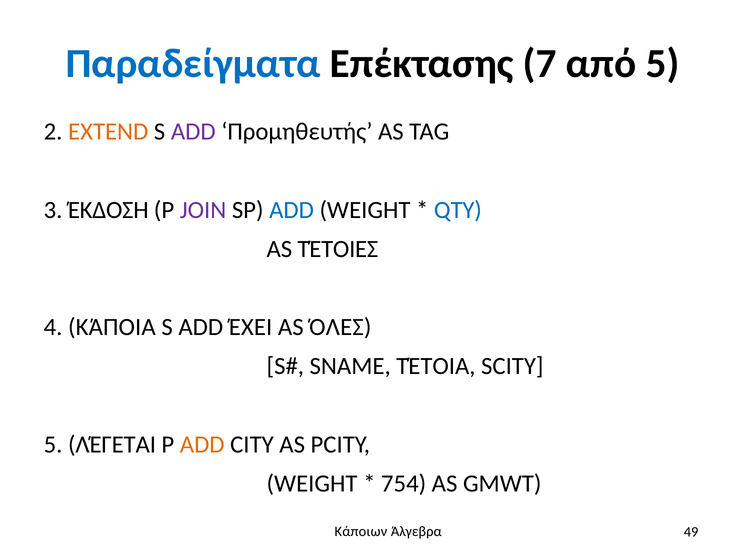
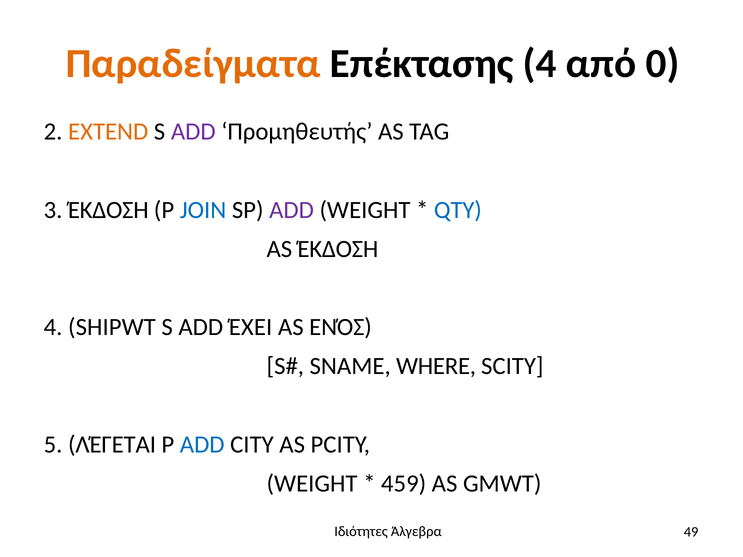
Παραδείγματα colour: blue -> orange
Επέκτασης 7: 7 -> 4
από 5: 5 -> 0
JOIN colour: purple -> blue
ADD at (292, 210) colour: blue -> purple
AS ΤΈΤΟΙΕΣ: ΤΈΤΟΙΕΣ -> ΈΚΔΟΣΗ
ΚΆΠΟΙΑ: ΚΆΠΟΙΑ -> SHIPWT
ΌΛΕΣ: ΌΛΕΣ -> ΕΝΌΣ
ΤΈΤΟΙΑ: ΤΈΤΟΙΑ -> WHERE
ADD at (202, 445) colour: orange -> blue
754: 754 -> 459
Κάποιων: Κάποιων -> Ιδιότητες
